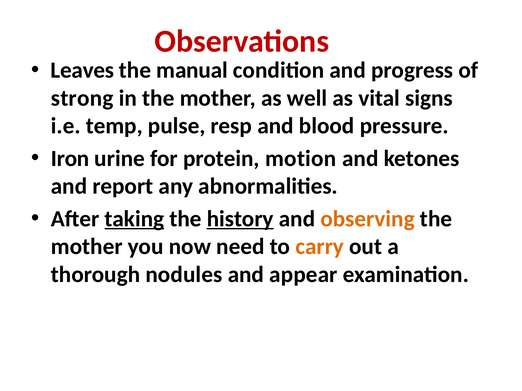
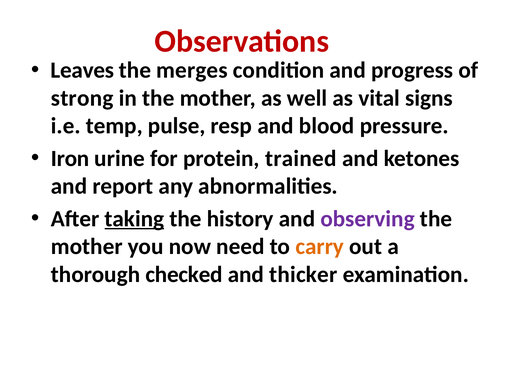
manual: manual -> merges
motion: motion -> trained
history underline: present -> none
observing colour: orange -> purple
nodules: nodules -> checked
appear: appear -> thicker
